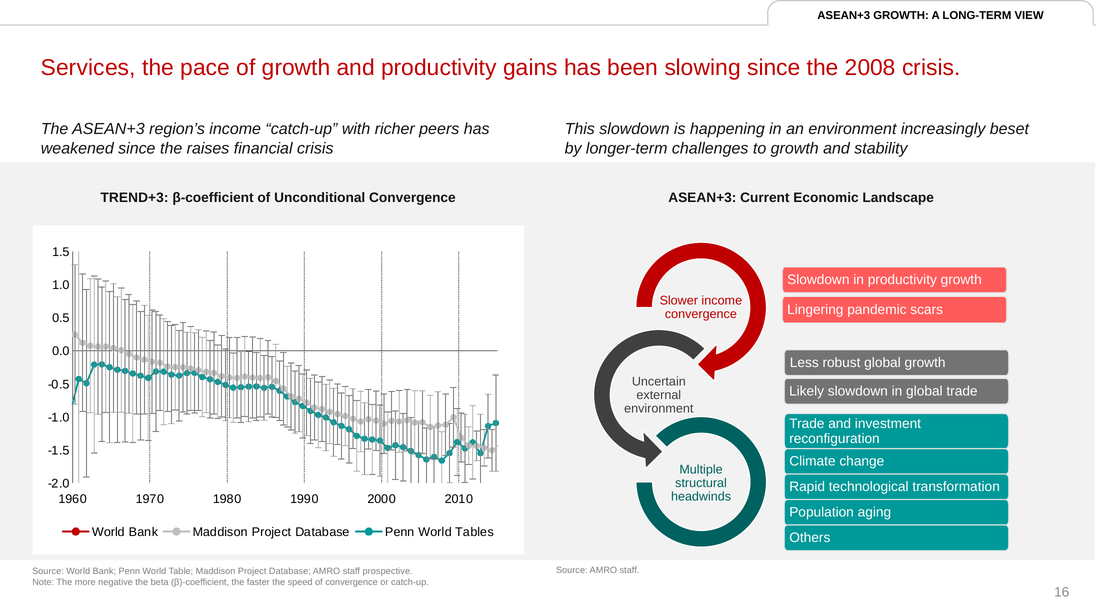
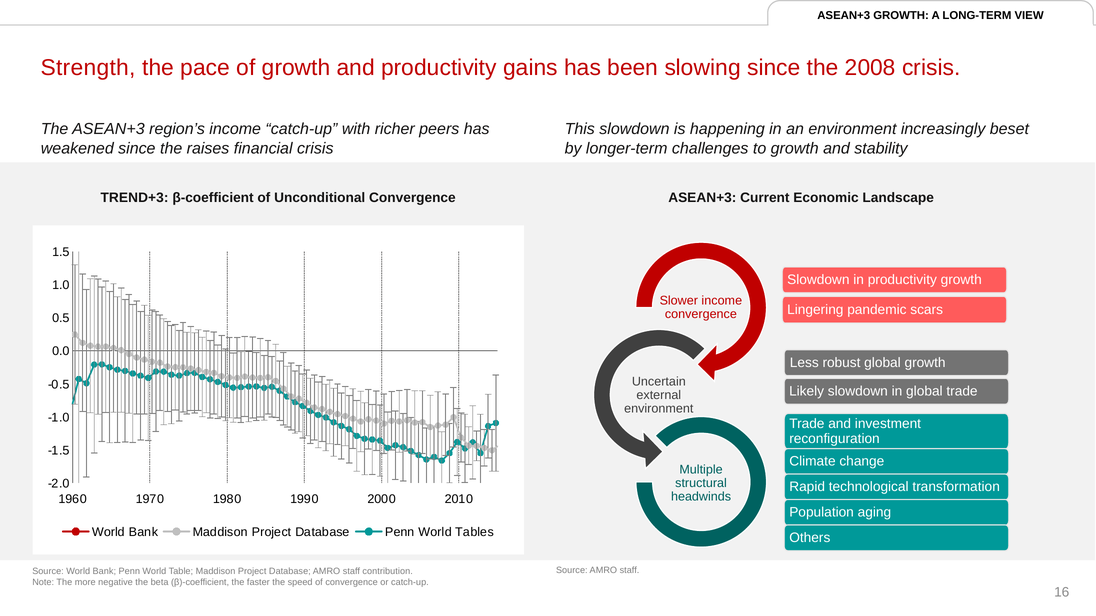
Services: Services -> Strength
prospective: prospective -> contribution
